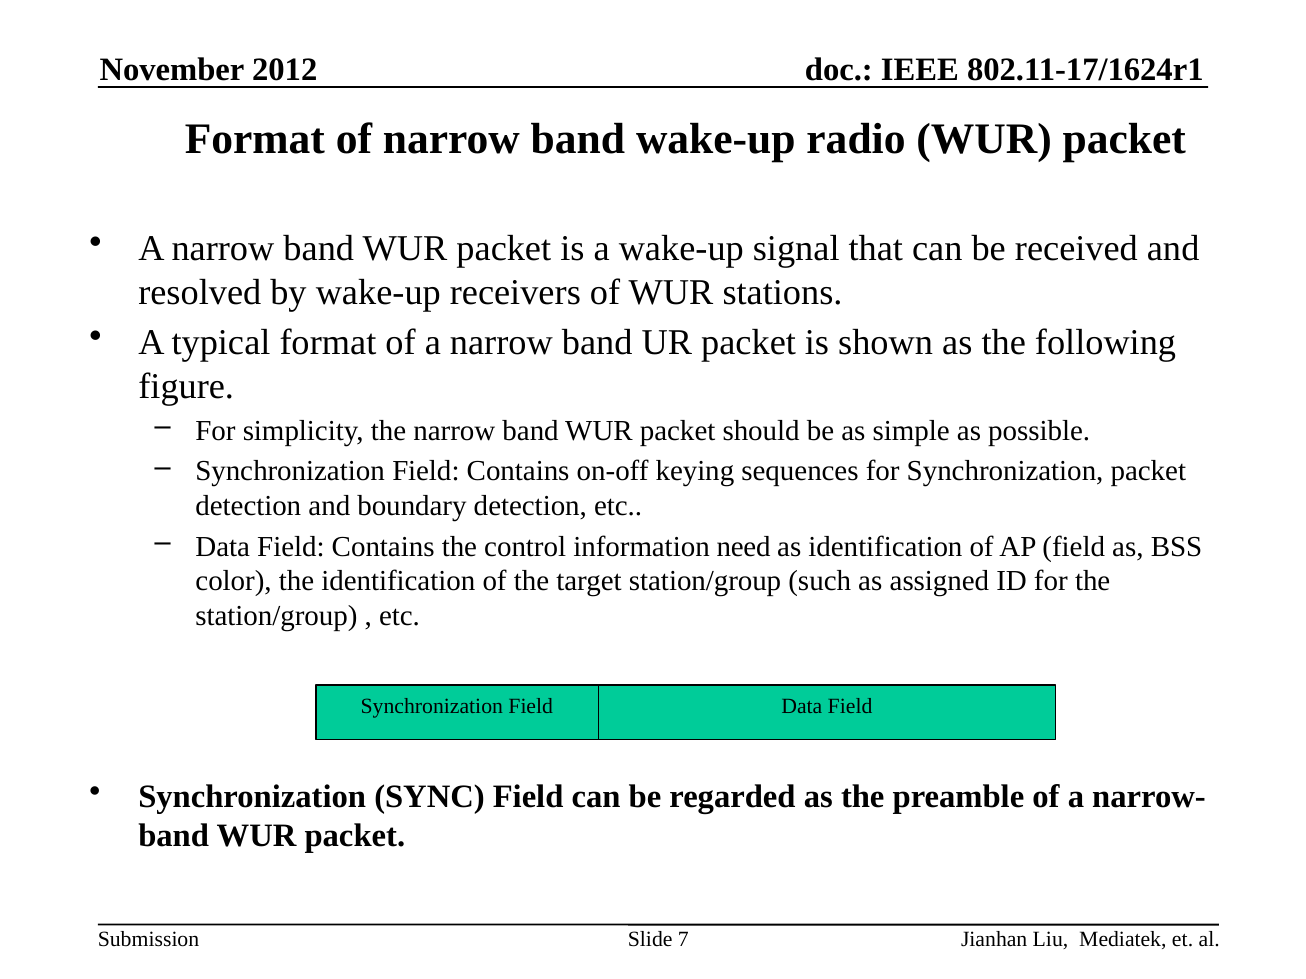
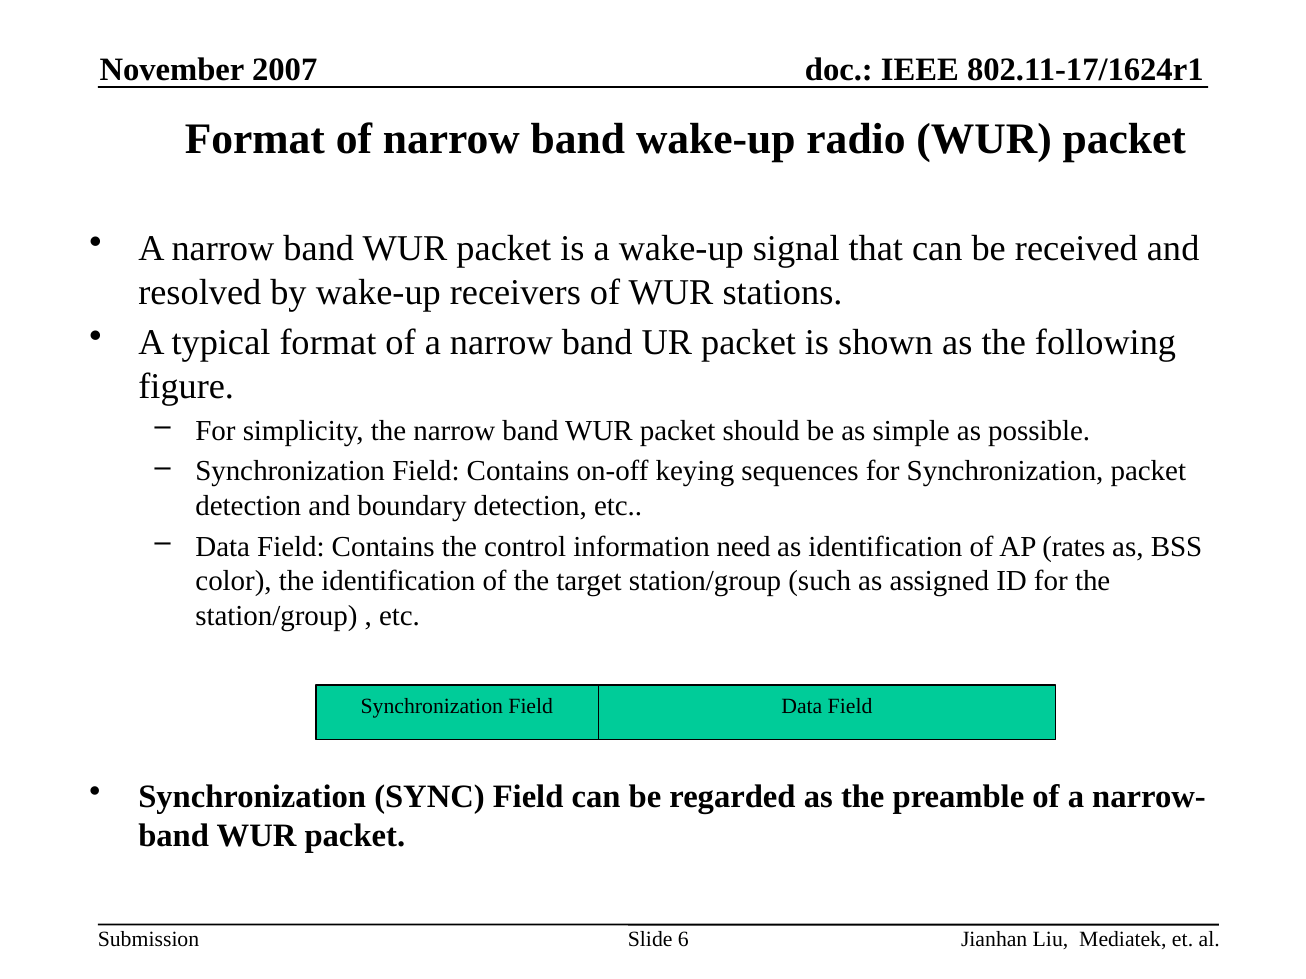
2012: 2012 -> 2007
AP field: field -> rates
7: 7 -> 6
